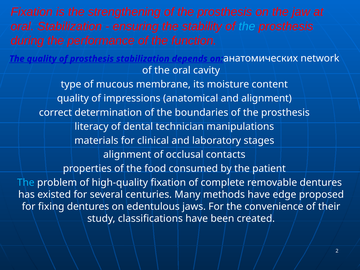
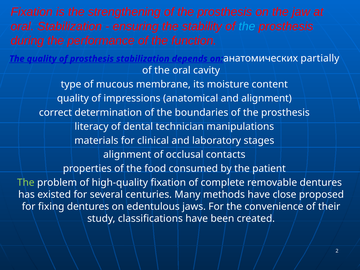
network: network -> partially
The at (26, 182) colour: light blue -> light green
edge: edge -> close
